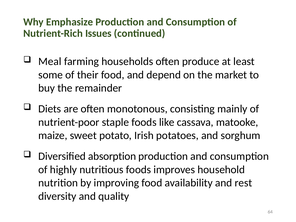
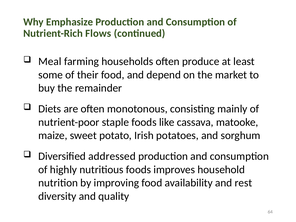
Issues: Issues -> Flows
absorption: absorption -> addressed
